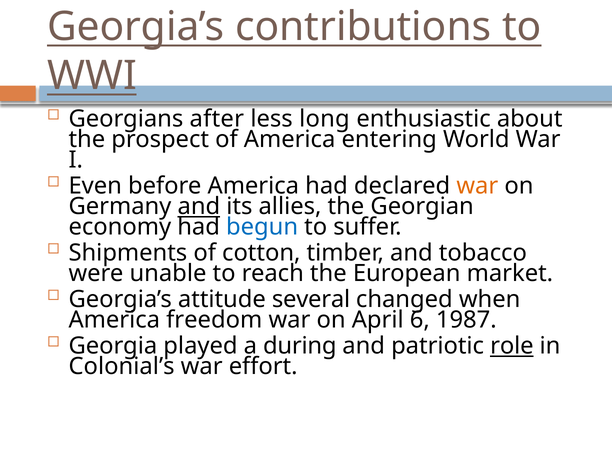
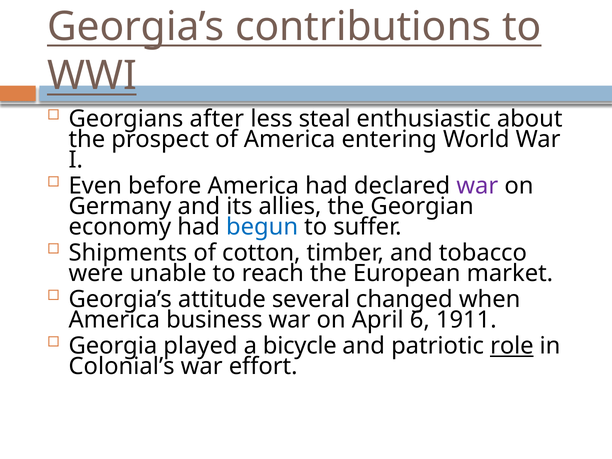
long: long -> steal
war at (477, 186) colour: orange -> purple
and at (199, 206) underline: present -> none
freedom: freedom -> business
1987: 1987 -> 1911
during: during -> bicycle
